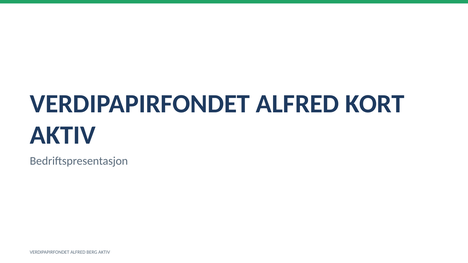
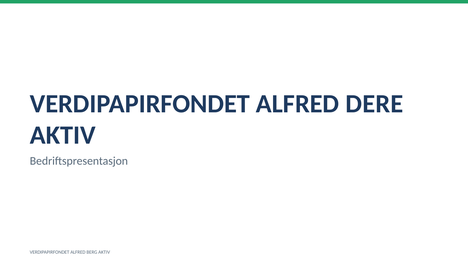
KORT: KORT -> DERE
